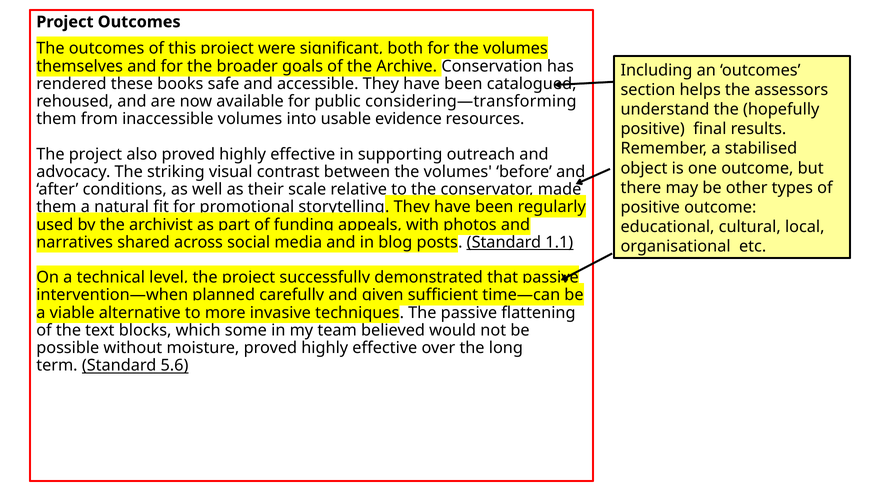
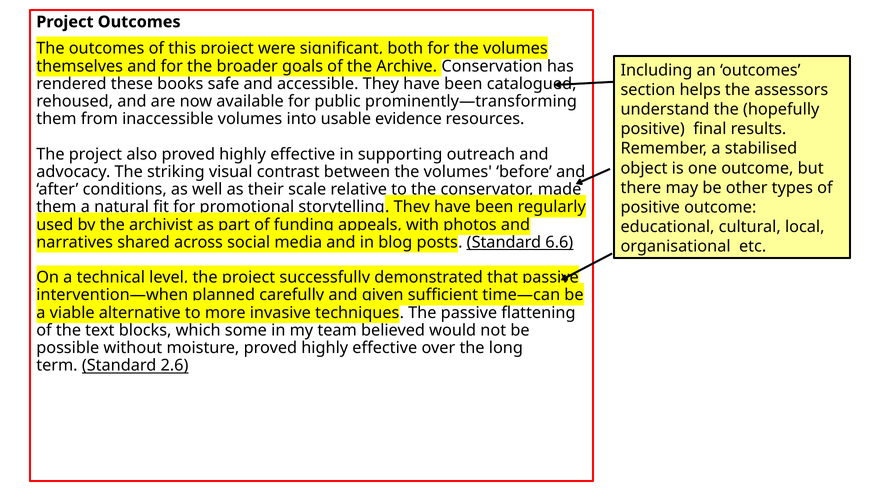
considering—transforming: considering—transforming -> prominently—transforming
1.1: 1.1 -> 6.6
5.6: 5.6 -> 2.6
